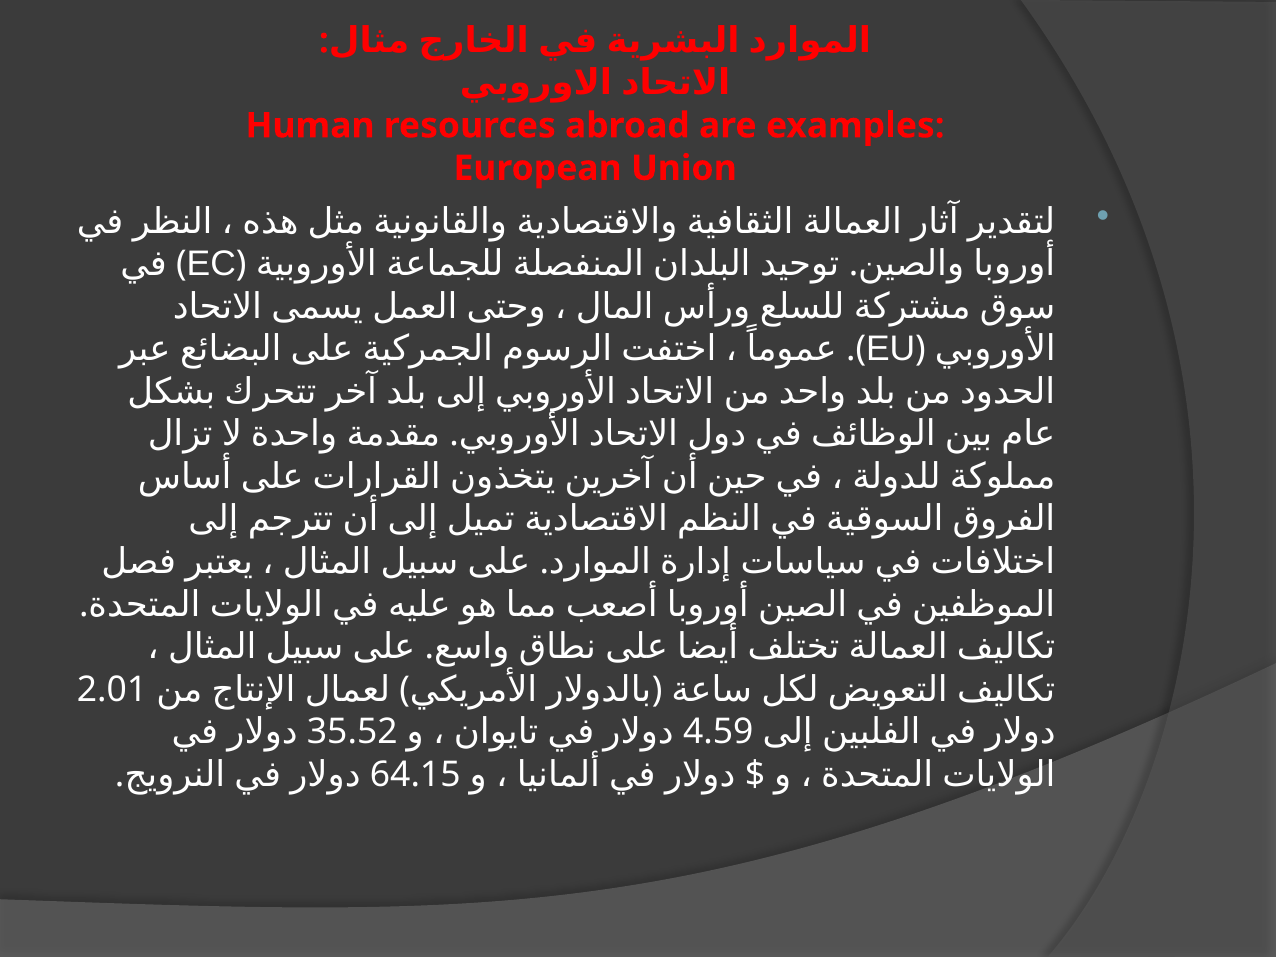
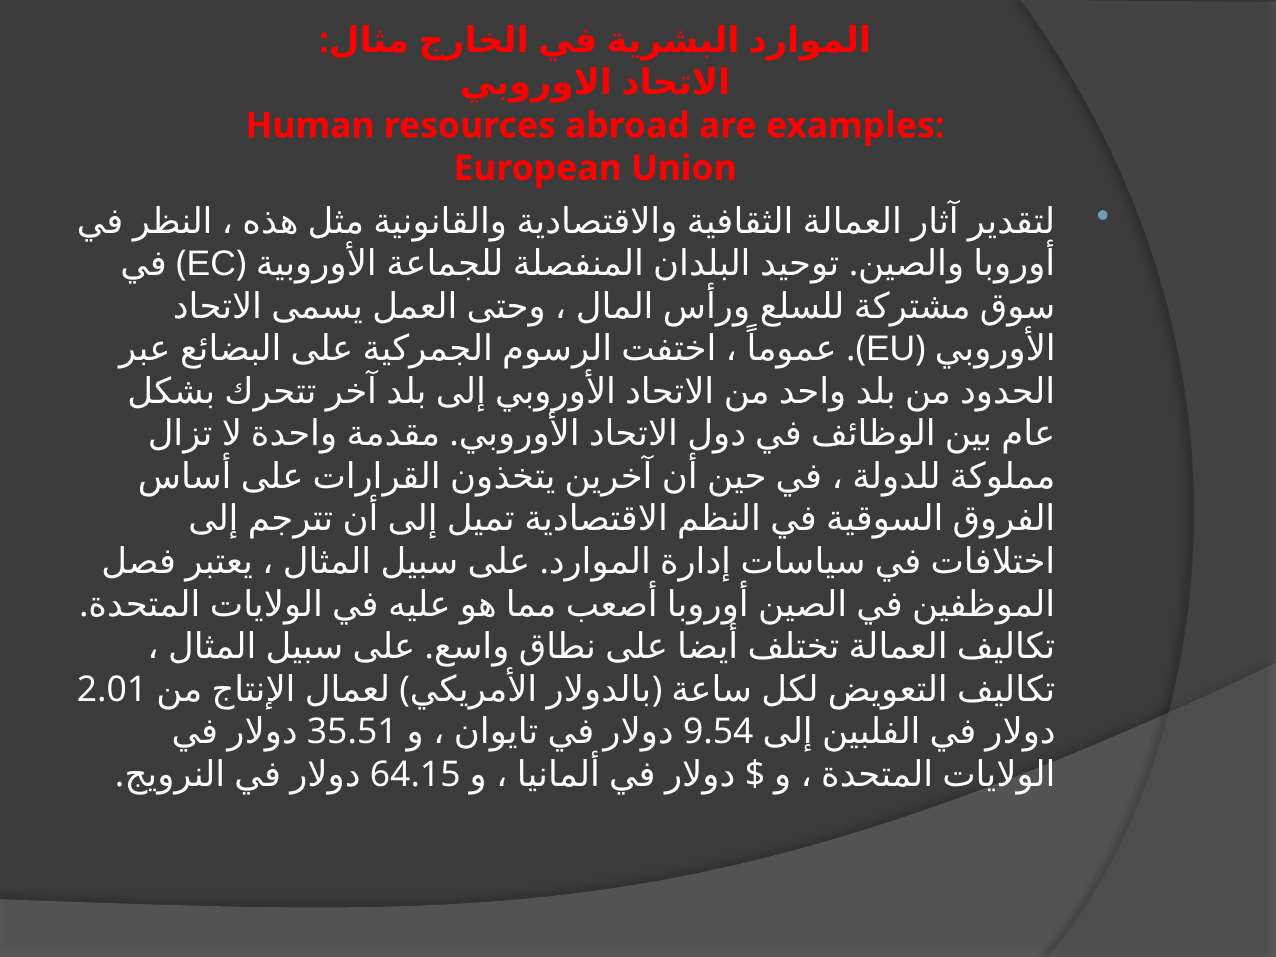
35.52: 35.52 -> 35.51
4.59: 4.59 -> 9.54
